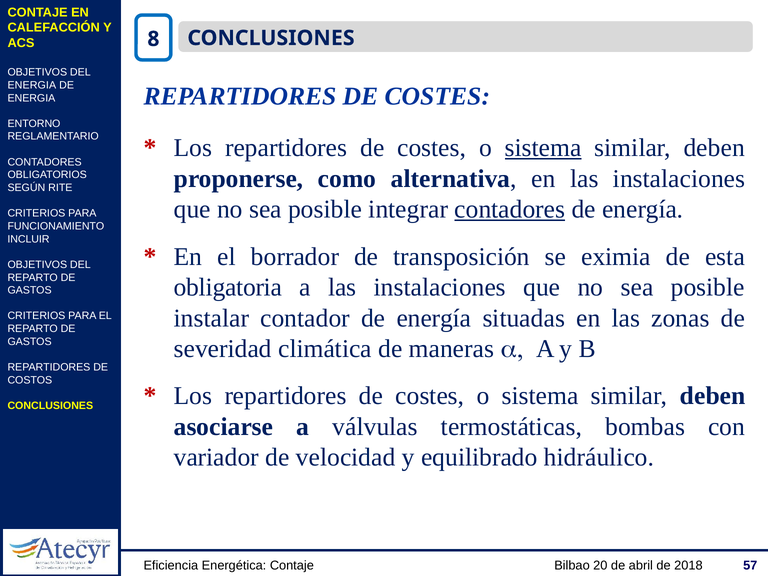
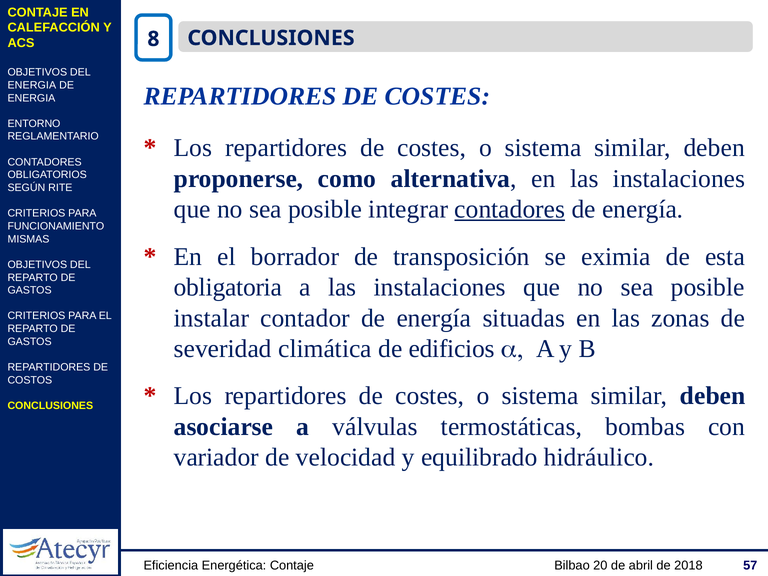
sistema at (543, 148) underline: present -> none
INCLUIR: INCLUIR -> MISMAS
maneras: maneras -> edificios
